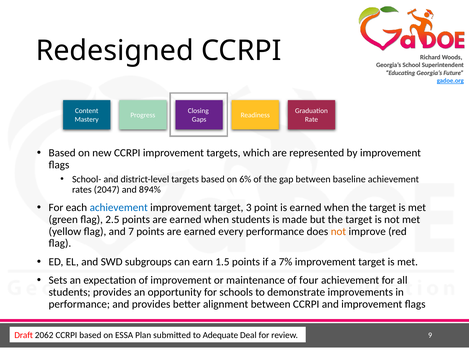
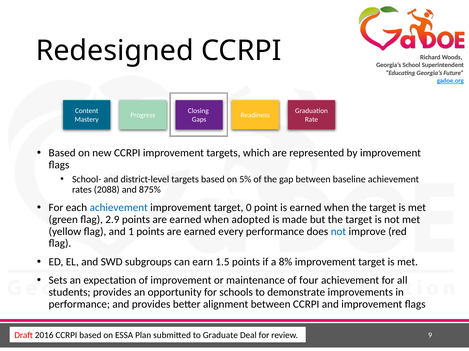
6%: 6% -> 5%
2047: 2047 -> 2088
894%: 894% -> 875%
3: 3 -> 0
2.5: 2.5 -> 2.9
when students: students -> adopted
7: 7 -> 1
not at (338, 232) colour: orange -> blue
7%: 7% -> 8%
2062: 2062 -> 2016
Adequate: Adequate -> Graduate
